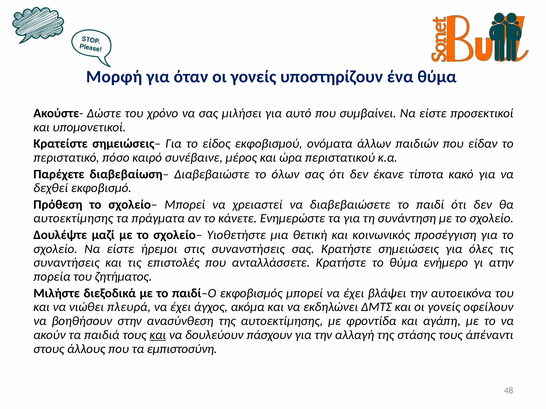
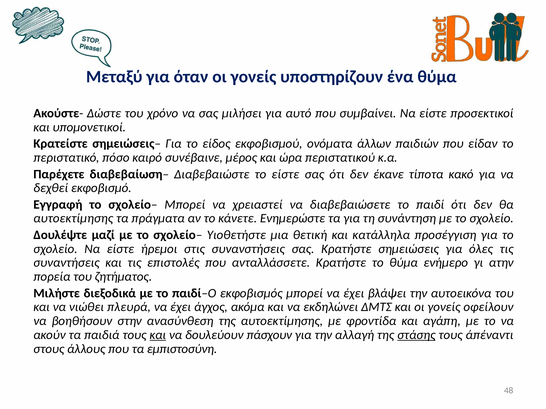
Μορφή: Μορφή -> Μεταξύ
το όλων: όλων -> είστε
Πρόθεση: Πρόθεση -> Εγγραφή
κοινωνικός: κοινωνικός -> κατάλληλα
στάσης underline: none -> present
